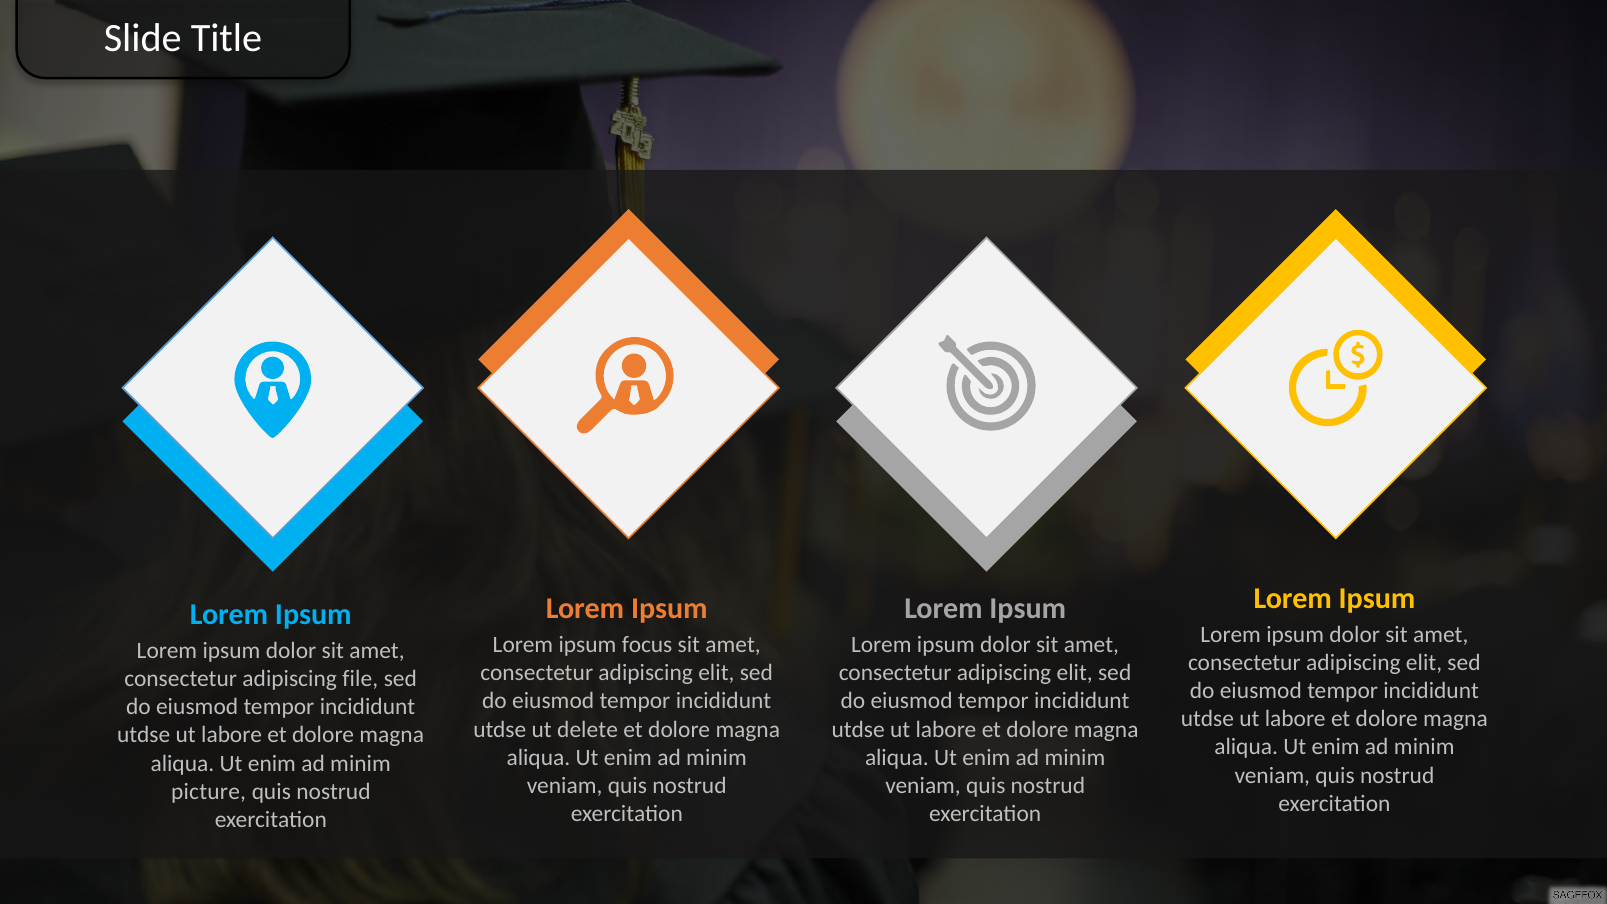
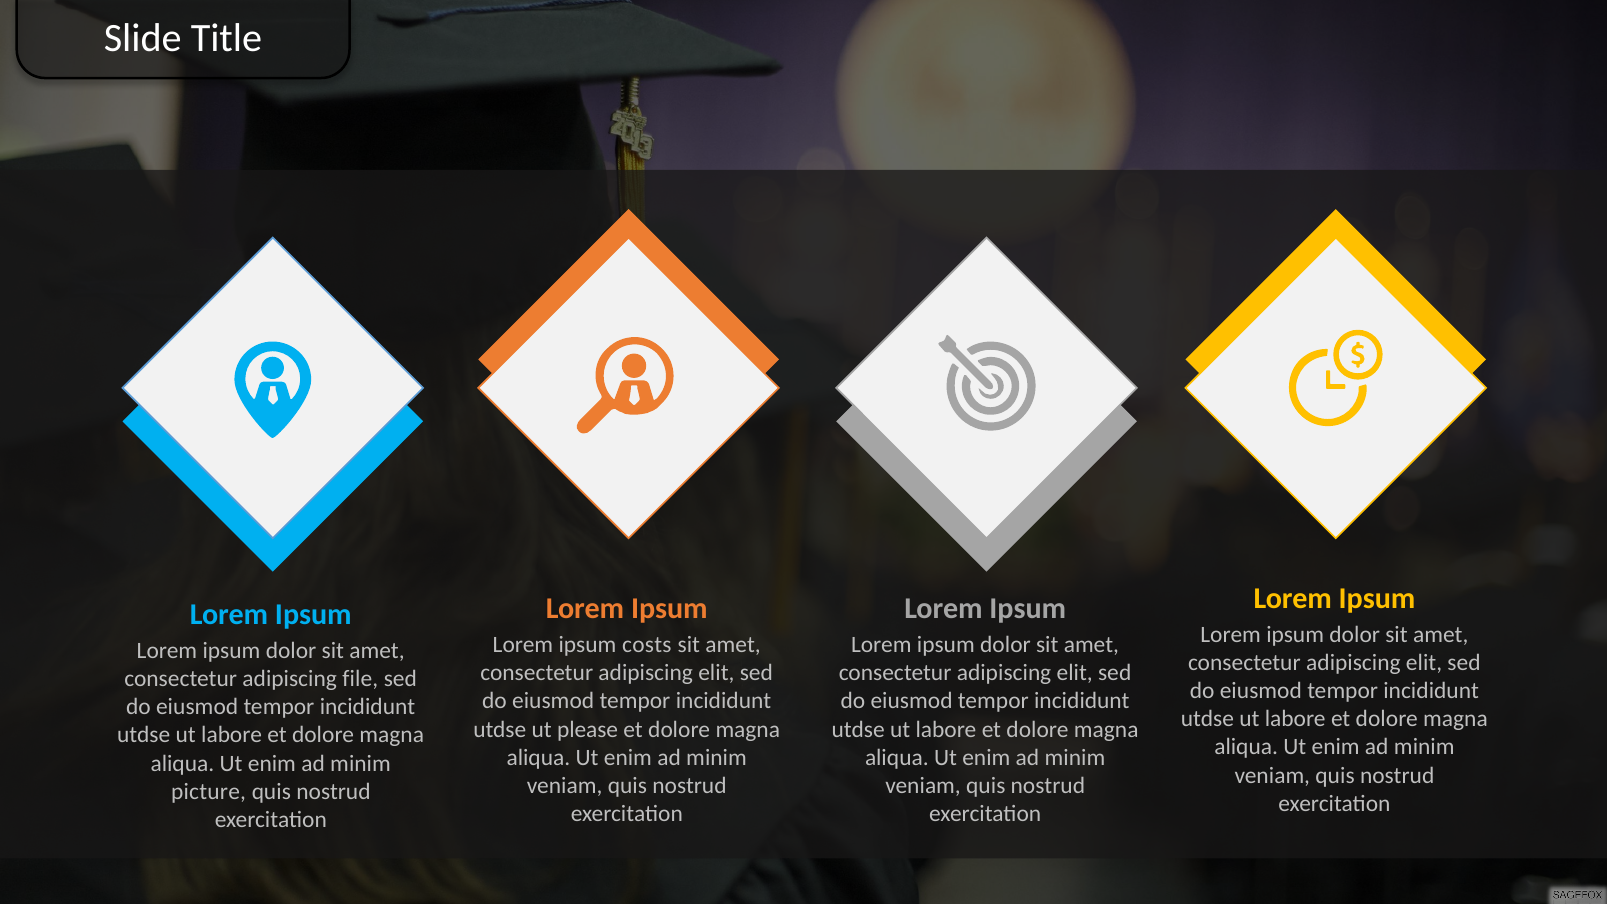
focus: focus -> costs
delete: delete -> please
